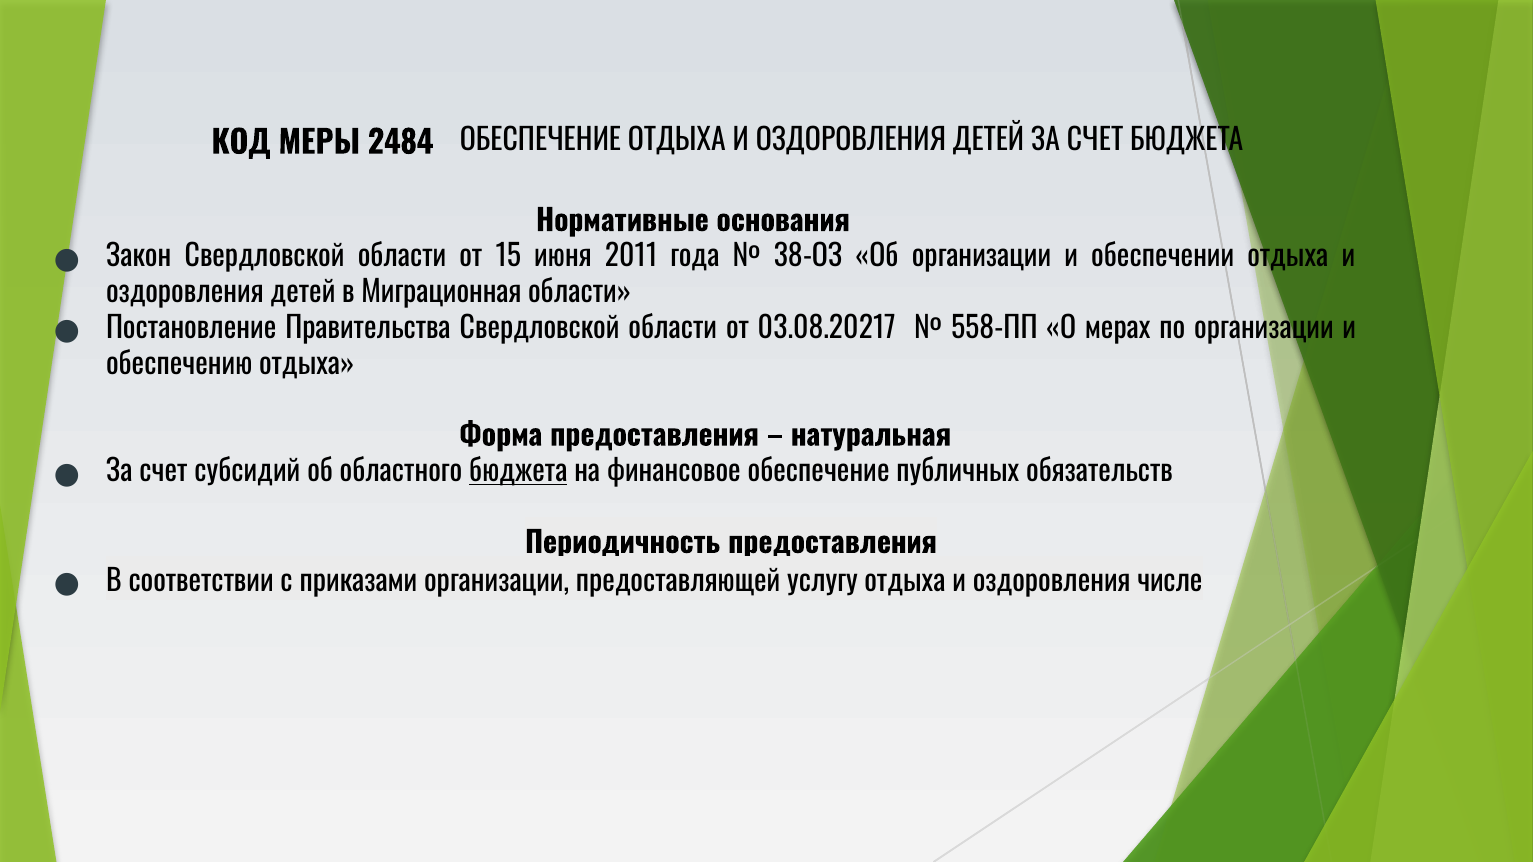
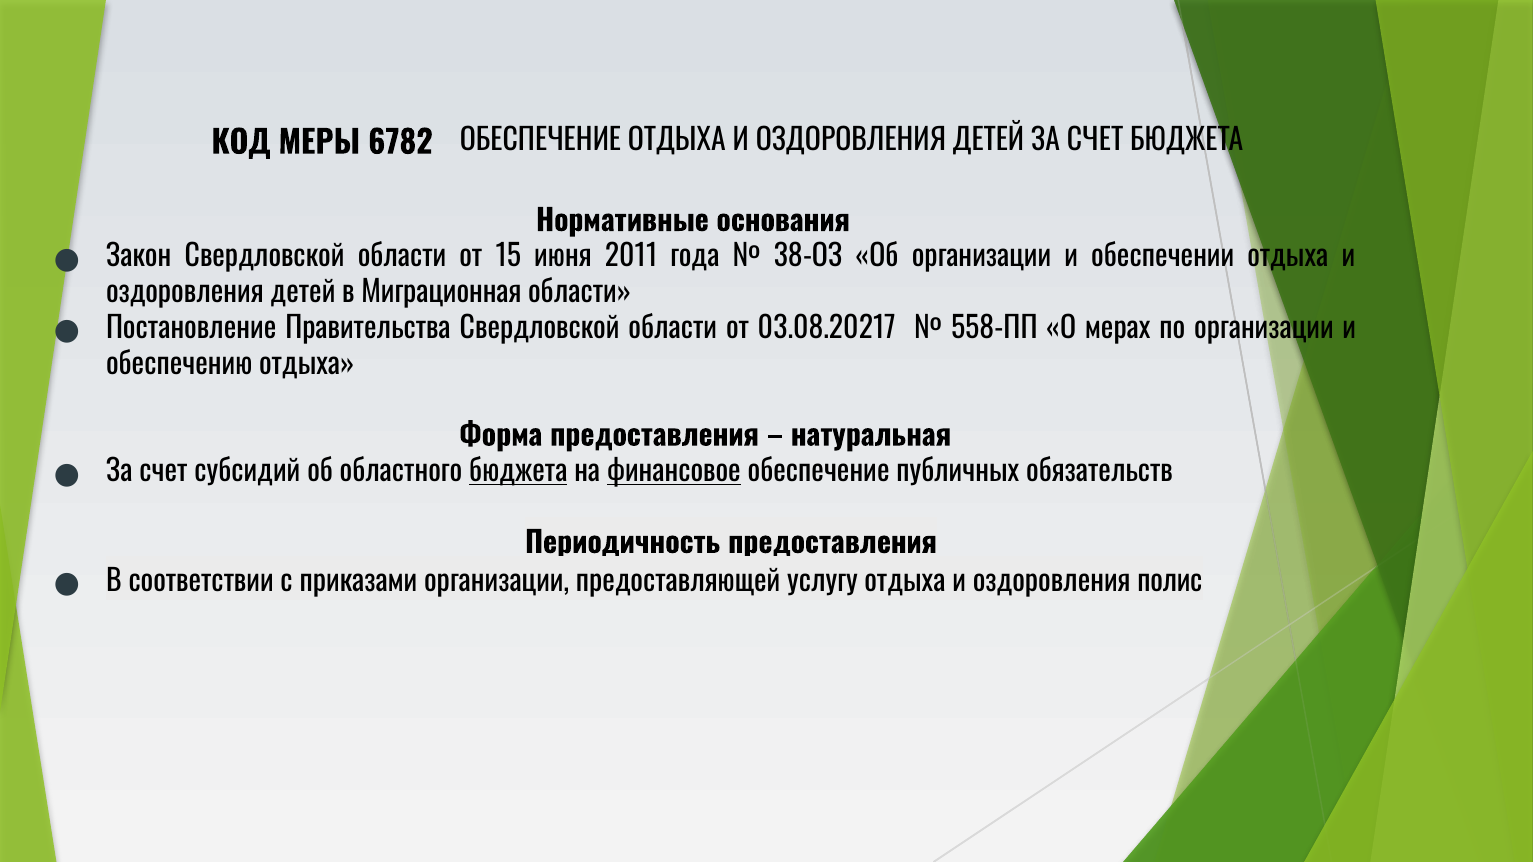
2484: 2484 -> 6782
финансовое underline: none -> present
числе: числе -> полис
